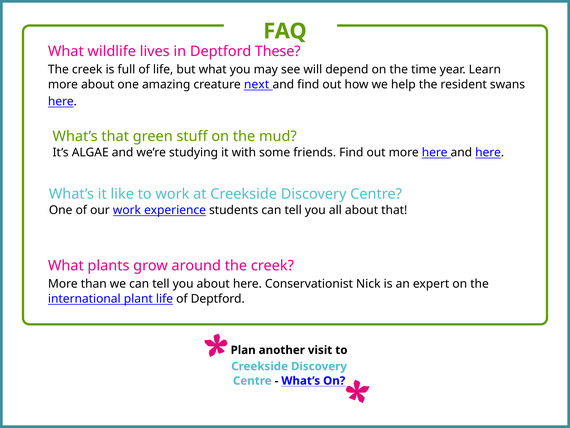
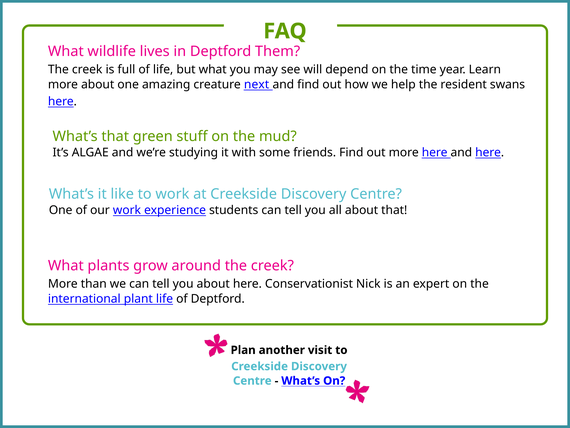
These: These -> Them
